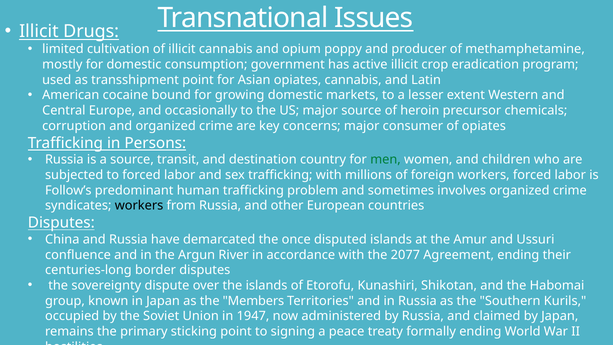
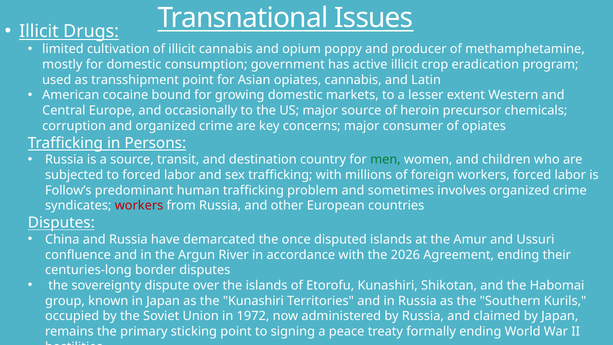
workers at (139, 206) colour: black -> red
2077: 2077 -> 2026
the Members: Members -> Kunashiri
1947: 1947 -> 1972
